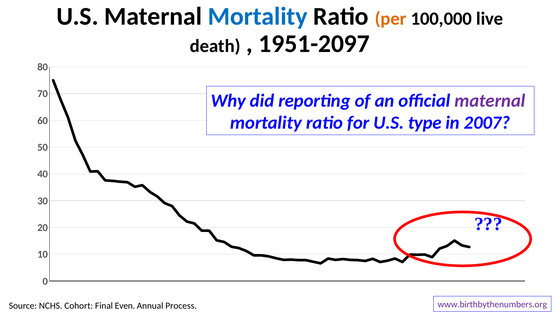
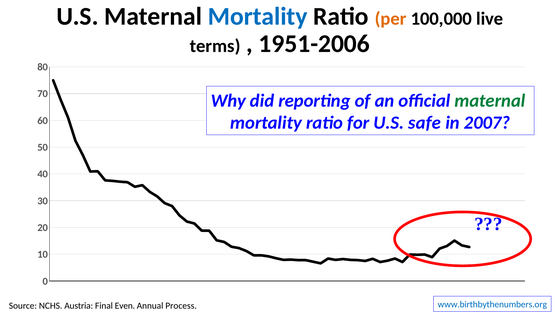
death: death -> terms
1951-2097: 1951-2097 -> 1951-2006
maternal at (490, 101) colour: purple -> green
type: type -> safe
www.birthbythenumbers.org colour: purple -> blue
Cohort: Cohort -> Austria
